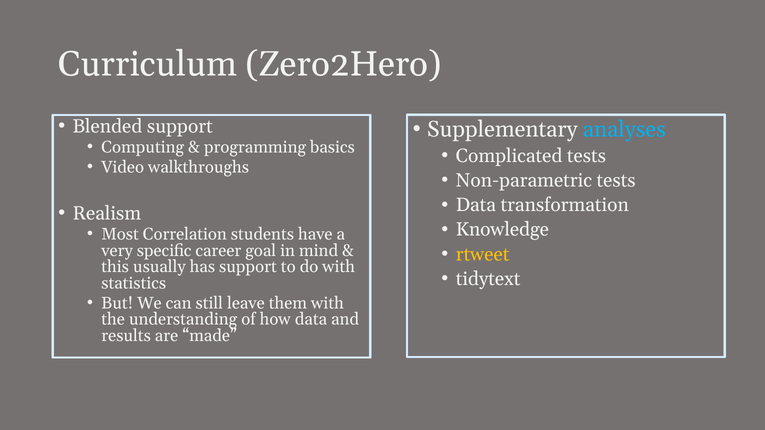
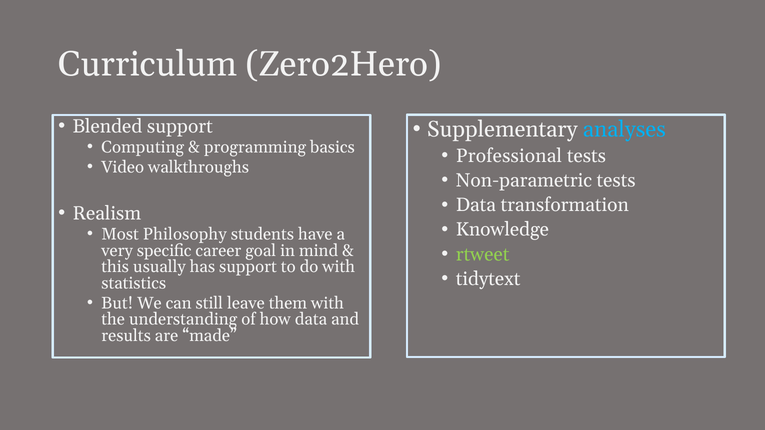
Complicated: Complicated -> Professional
Correlation: Correlation -> Philosophy
rtweet colour: yellow -> light green
